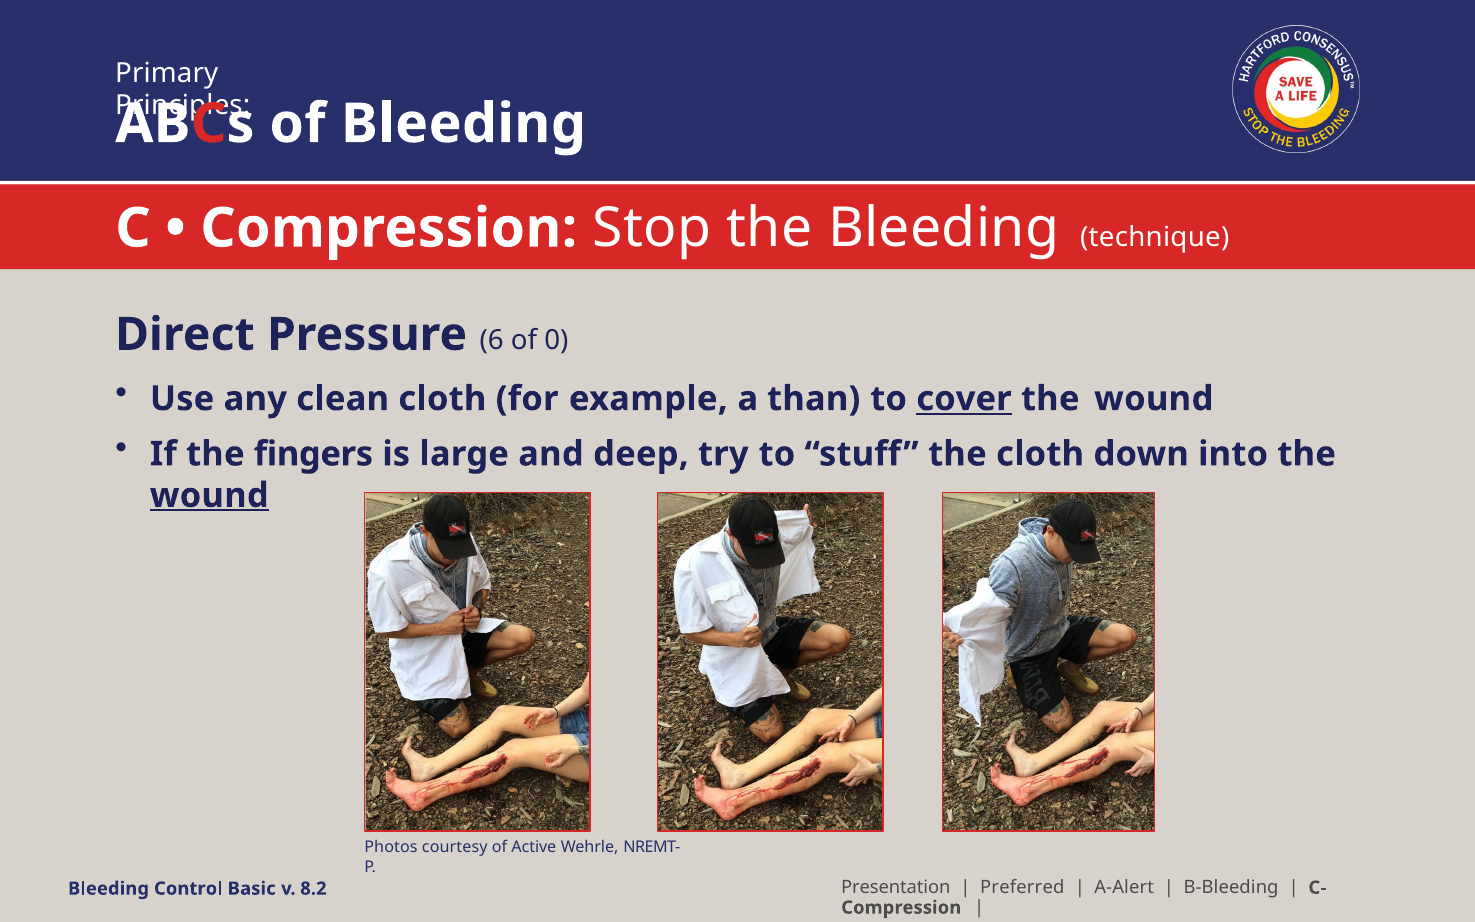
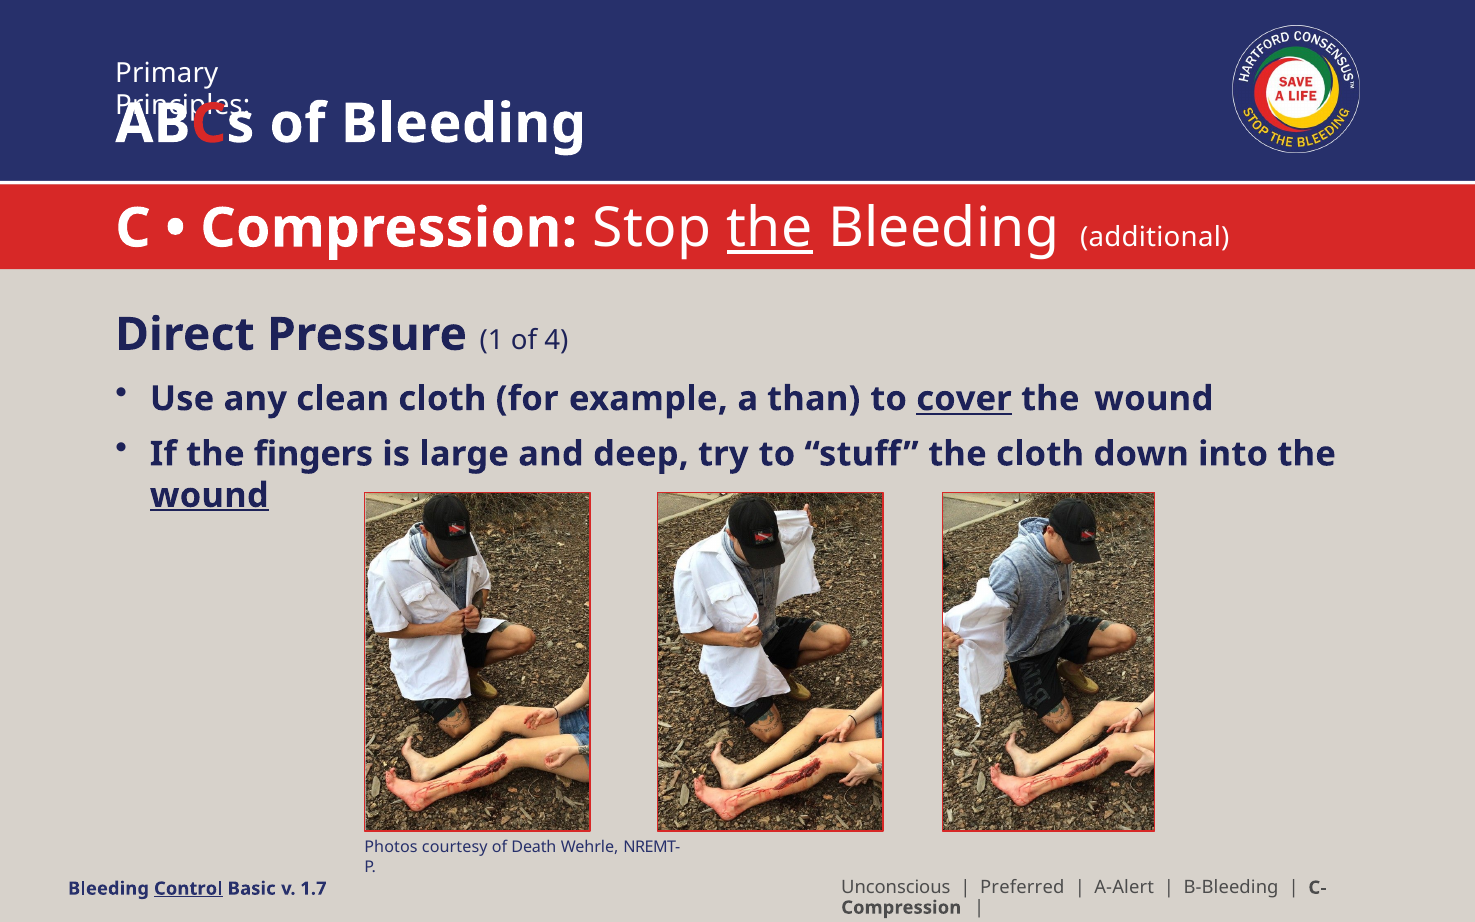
the at (770, 228) underline: none -> present
technique: technique -> additional
6: 6 -> 1
0: 0 -> 4
Active: Active -> Death
Presentation: Presentation -> Unconscious
Control underline: none -> present
8.2: 8.2 -> 1.7
